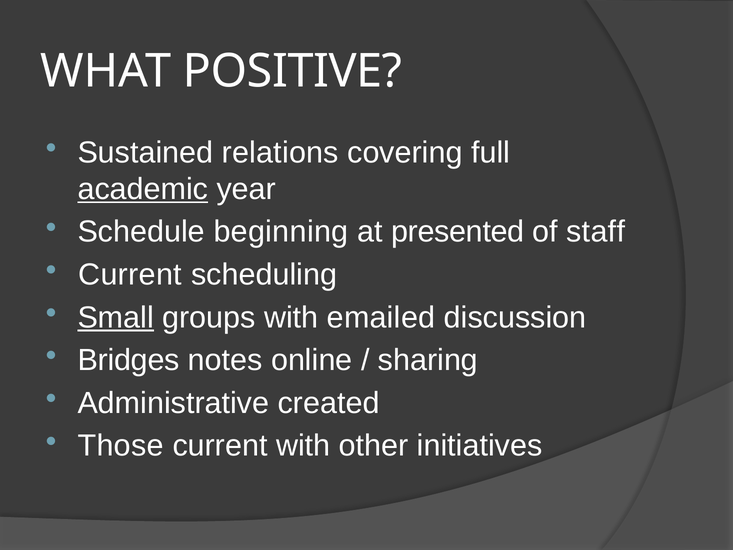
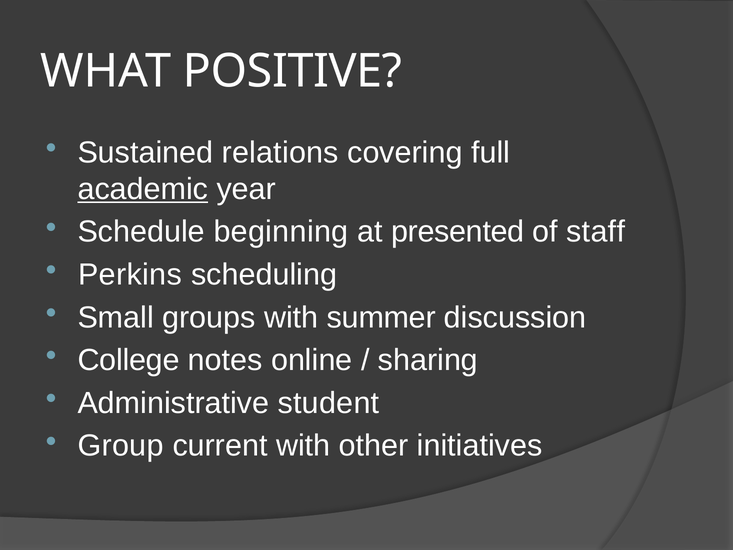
Current at (130, 275): Current -> Perkins
Small underline: present -> none
emailed: emailed -> summer
Bridges: Bridges -> College
created: created -> student
Those: Those -> Group
